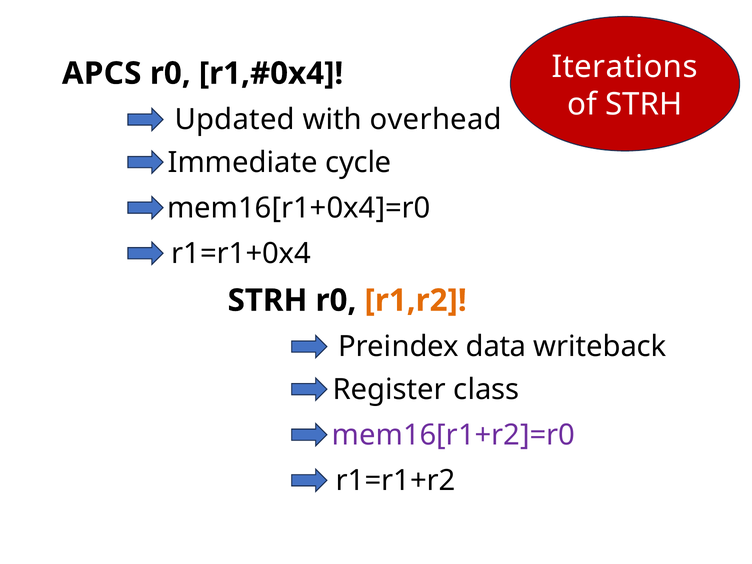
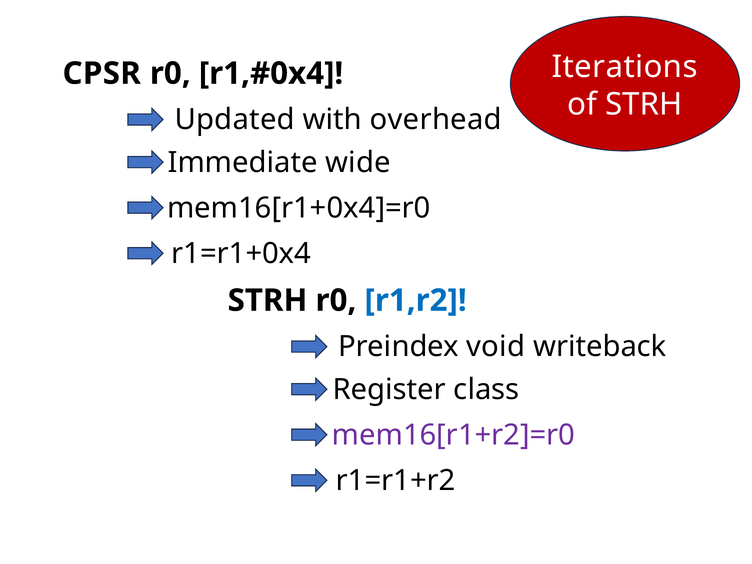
APCS: APCS -> CPSR
cycle: cycle -> wide
r1,r2 colour: orange -> blue
data: data -> void
